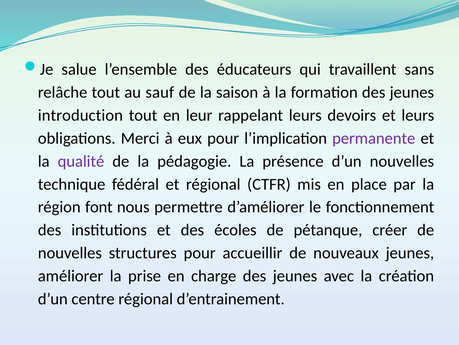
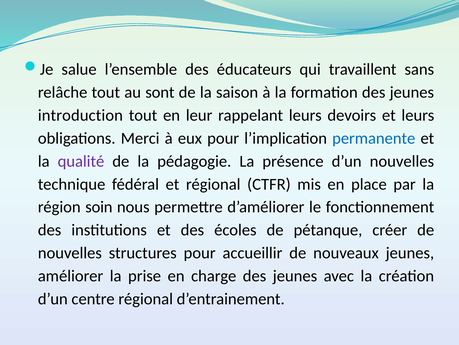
sauf: sauf -> sont
permanente colour: purple -> blue
font: font -> soin
